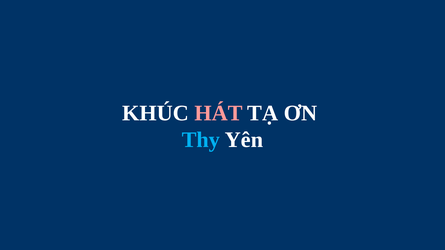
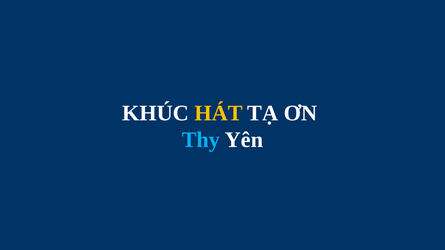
HÁT colour: pink -> yellow
